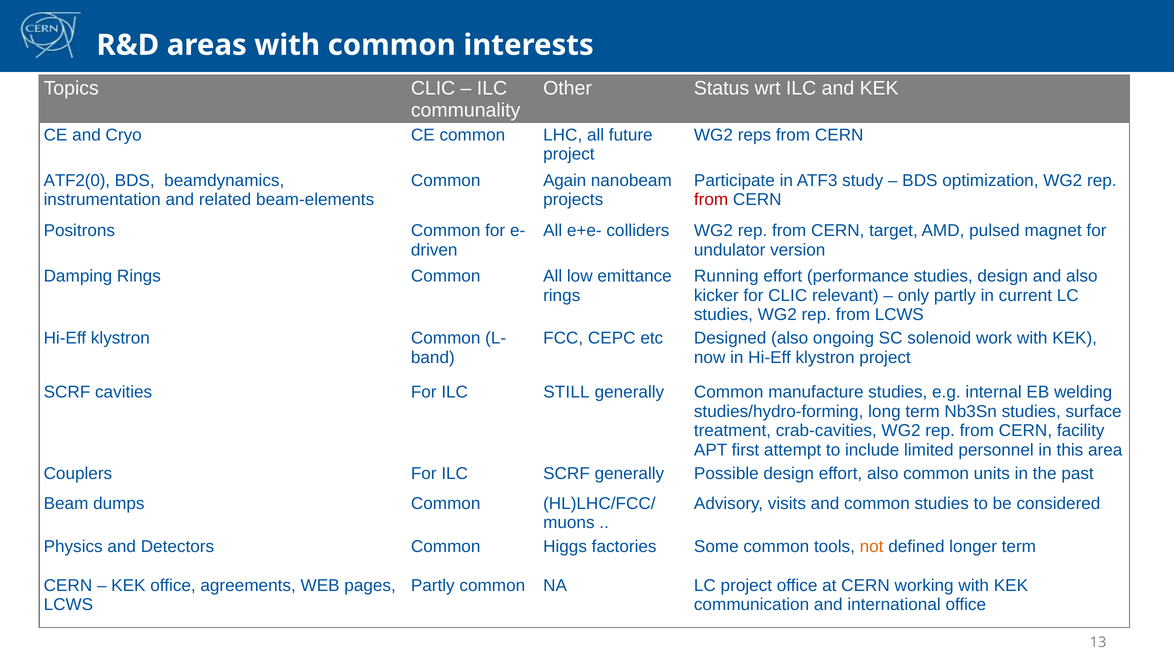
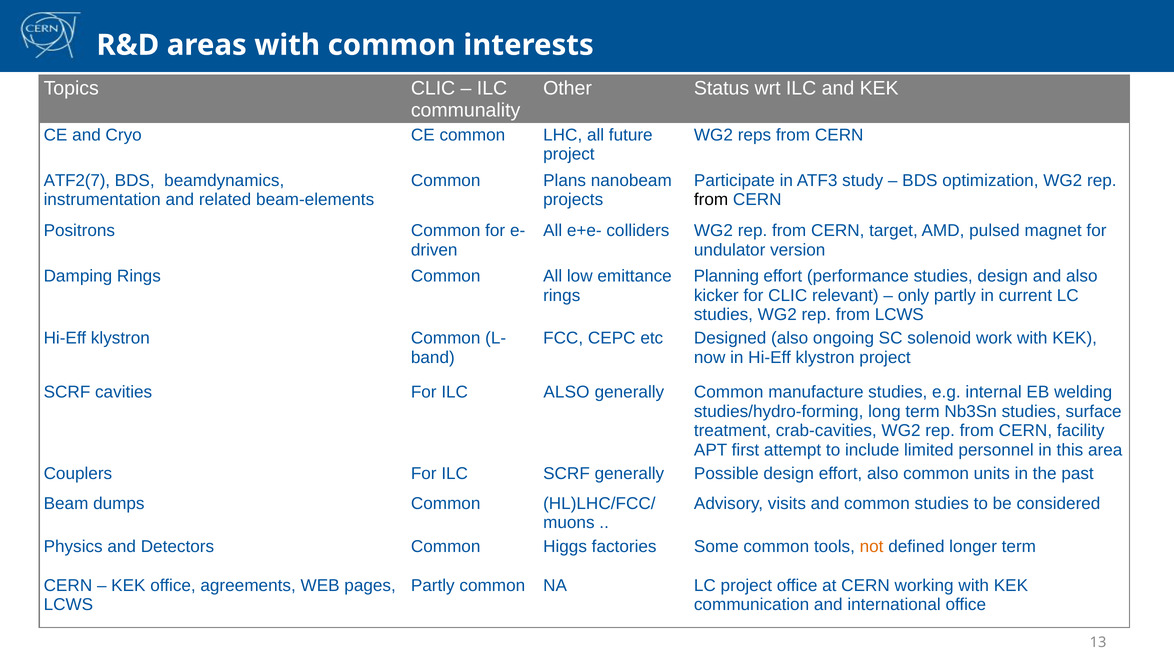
ATF2(0: ATF2(0 -> ATF2(7
Again: Again -> Plans
from at (711, 200) colour: red -> black
Running: Running -> Planning
ILC STILL: STILL -> ALSO
